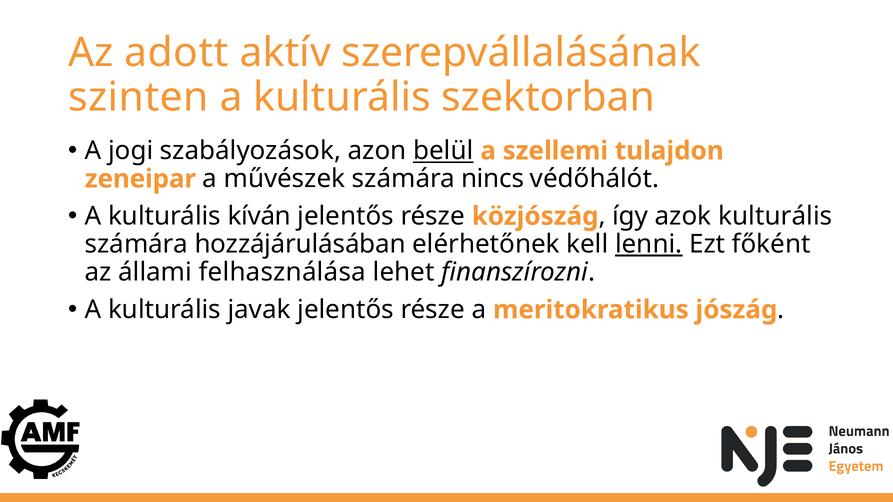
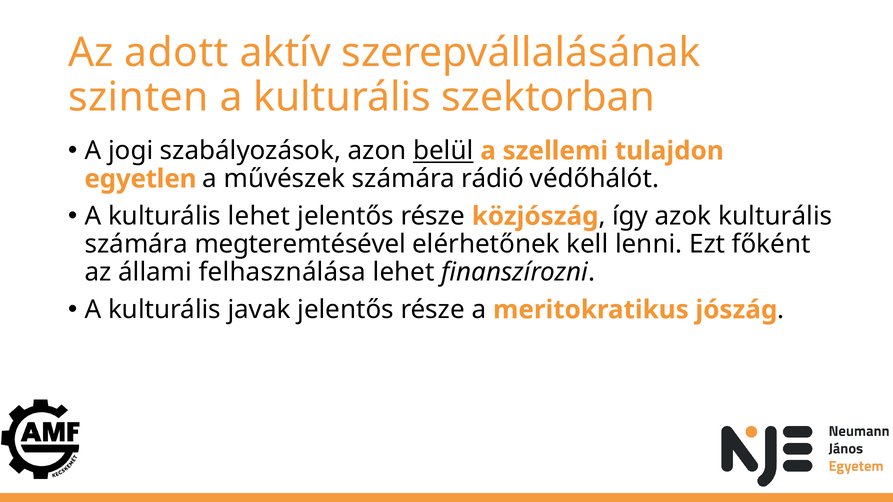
zeneipar: zeneipar -> egyetlen
nincs: nincs -> rádió
kulturális kíván: kíván -> lehet
hozzájárulásában: hozzájárulásában -> megteremtésével
lenni underline: present -> none
